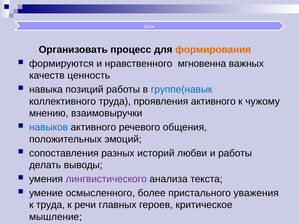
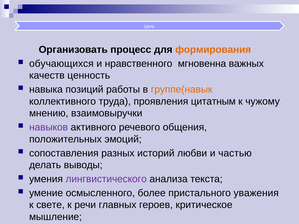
формируются: формируются -> обучающихся
группе(навык colour: blue -> orange
проявления активного: активного -> цитатным
навыков colour: blue -> purple
и работы: работы -> частью
к труда: труда -> свете
